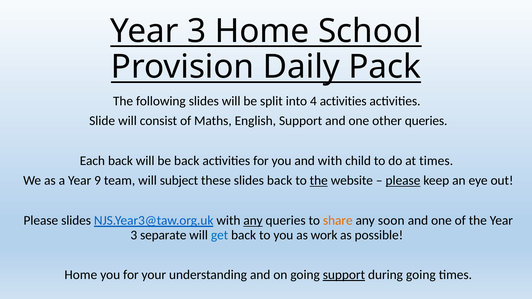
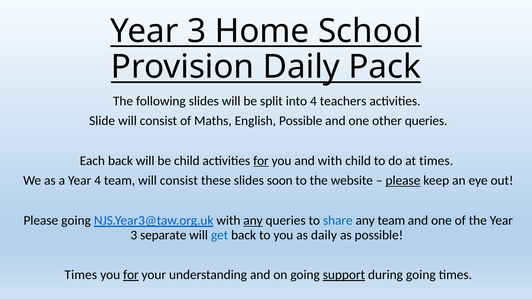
4 activities: activities -> teachers
English Support: Support -> Possible
be back: back -> child
for at (261, 161) underline: none -> present
Year 9: 9 -> 4
team will subject: subject -> consist
slides back: back -> soon
the at (319, 181) underline: present -> none
Please slides: slides -> going
share colour: orange -> blue
any soon: soon -> team
as work: work -> daily
Home at (81, 275): Home -> Times
for at (131, 275) underline: none -> present
